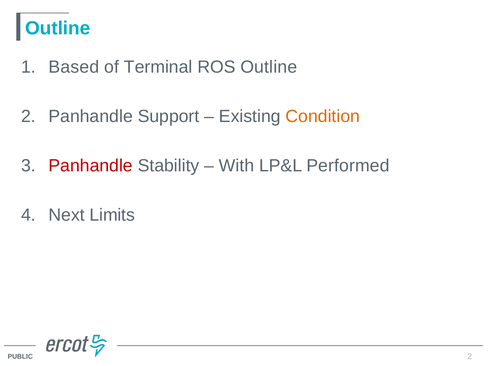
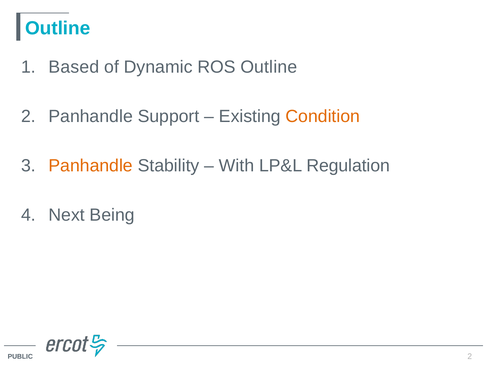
Terminal: Terminal -> Dynamic
Panhandle at (91, 166) colour: red -> orange
Performed: Performed -> Regulation
Limits: Limits -> Being
